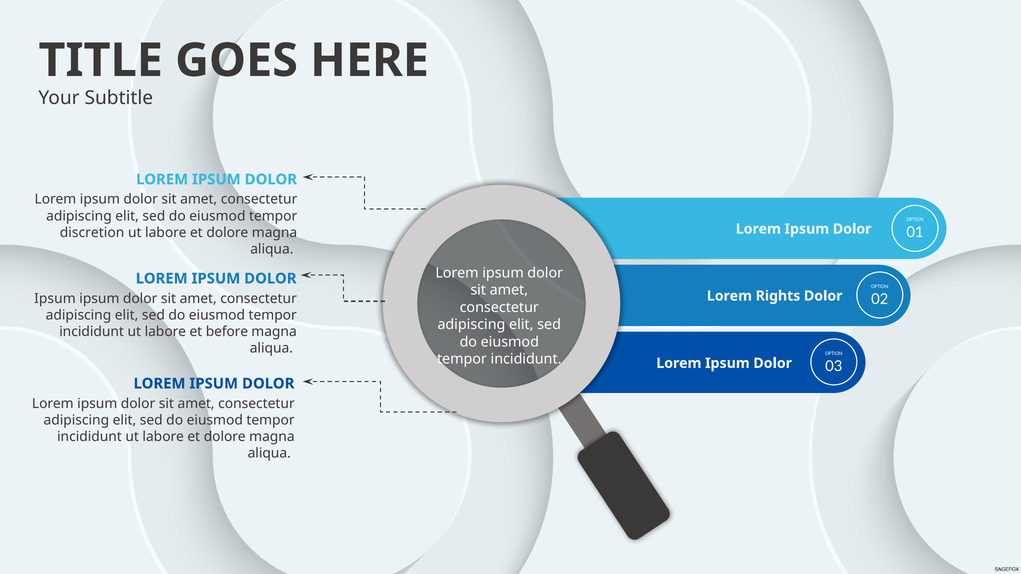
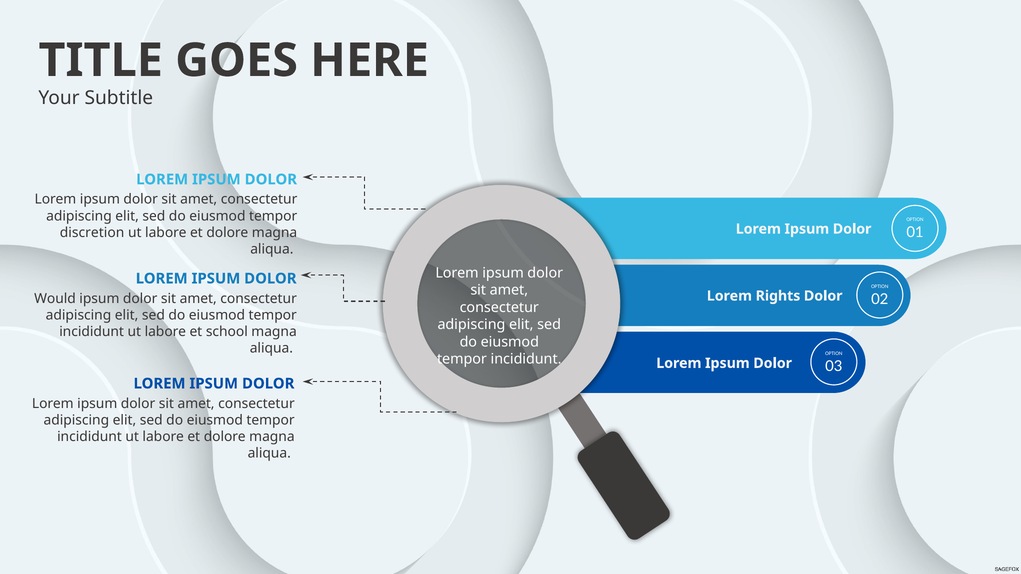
Ipsum at (55, 299): Ipsum -> Would
before: before -> school
